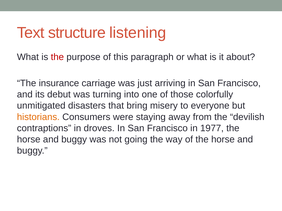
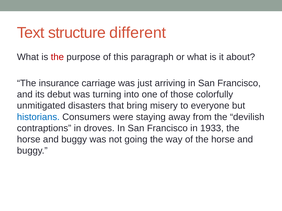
listening: listening -> different
historians colour: orange -> blue
1977: 1977 -> 1933
